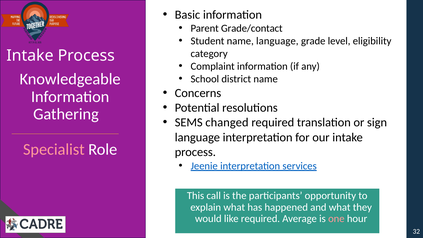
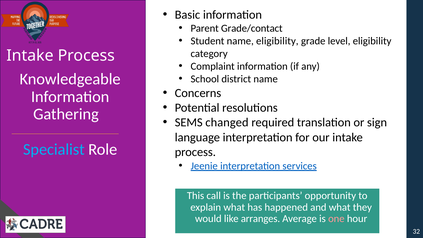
name language: language -> eligibility
Specialist colour: pink -> light blue
like required: required -> arranges
